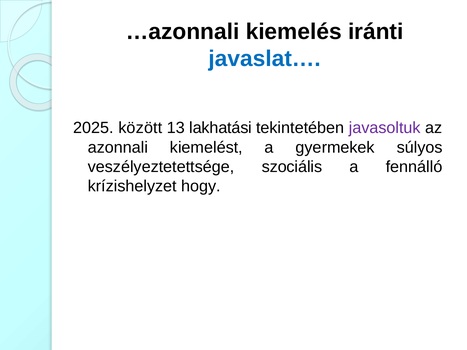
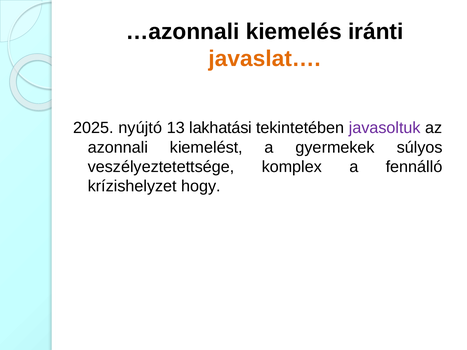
javaslat… colour: blue -> orange
között: között -> nyújtó
szociális: szociális -> komplex
